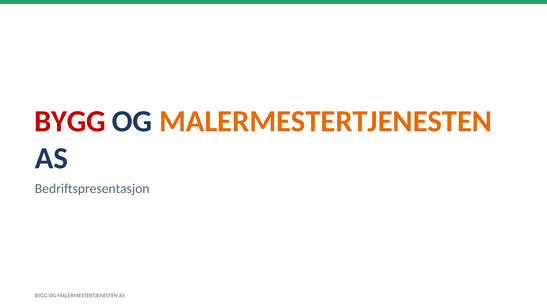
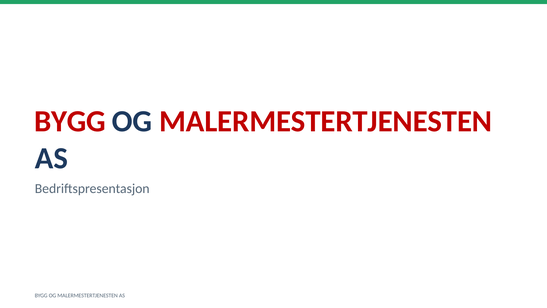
MALERMESTERTJENESTEN at (326, 121) colour: orange -> red
